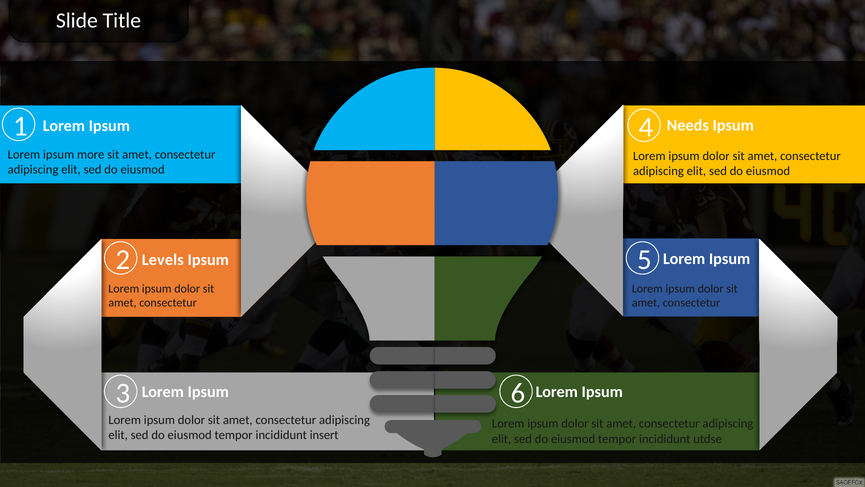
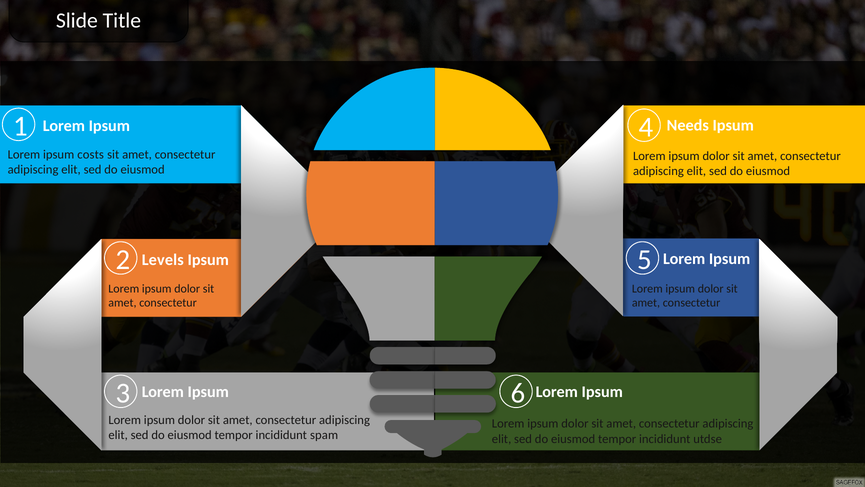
more: more -> costs
insert: insert -> spam
